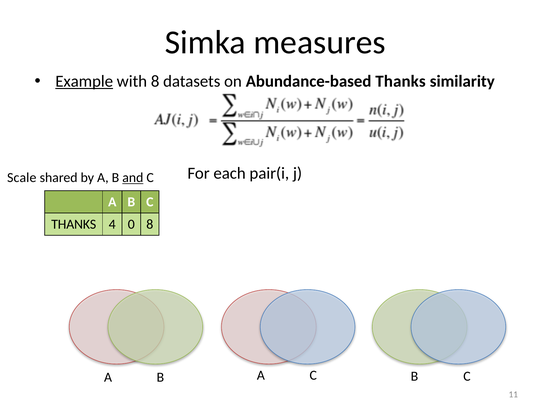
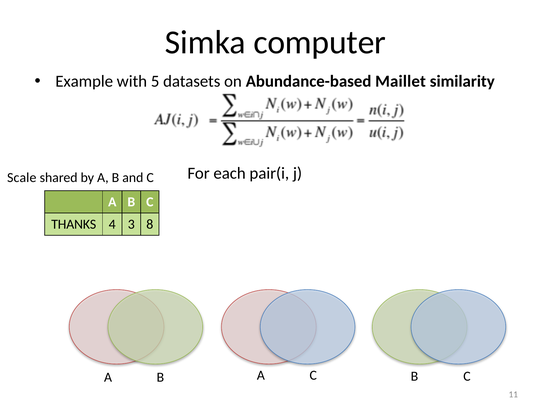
measures: measures -> computer
Example underline: present -> none
with 8: 8 -> 5
Abundance-based Thanks: Thanks -> Maillet
and underline: present -> none
0: 0 -> 3
